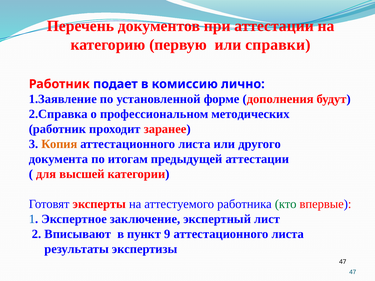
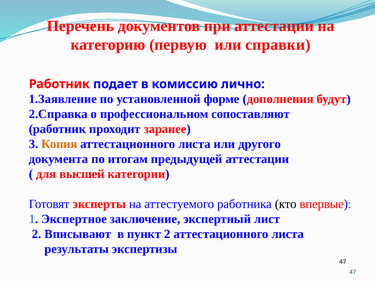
методических: методических -> сопоставляют
кто colour: green -> black
пункт 9: 9 -> 2
